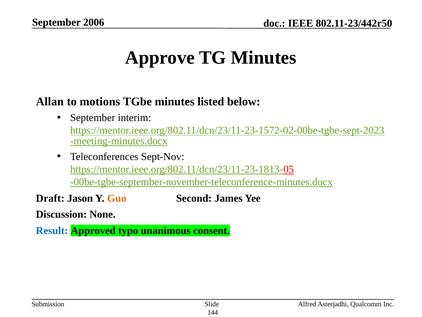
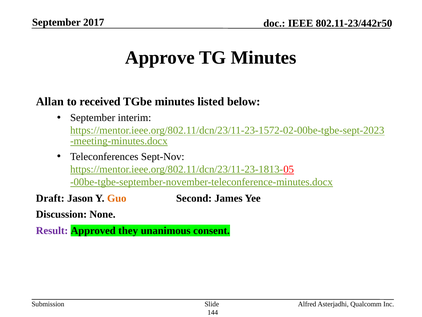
2006: 2006 -> 2017
motions: motions -> received
Result colour: blue -> purple
typo: typo -> they
